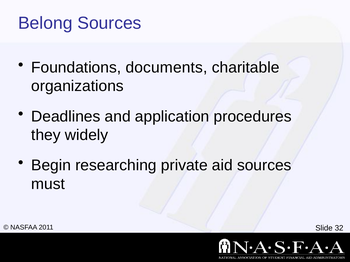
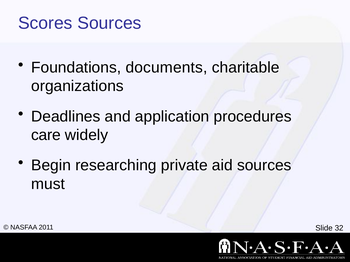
Belong: Belong -> Scores
they: they -> care
